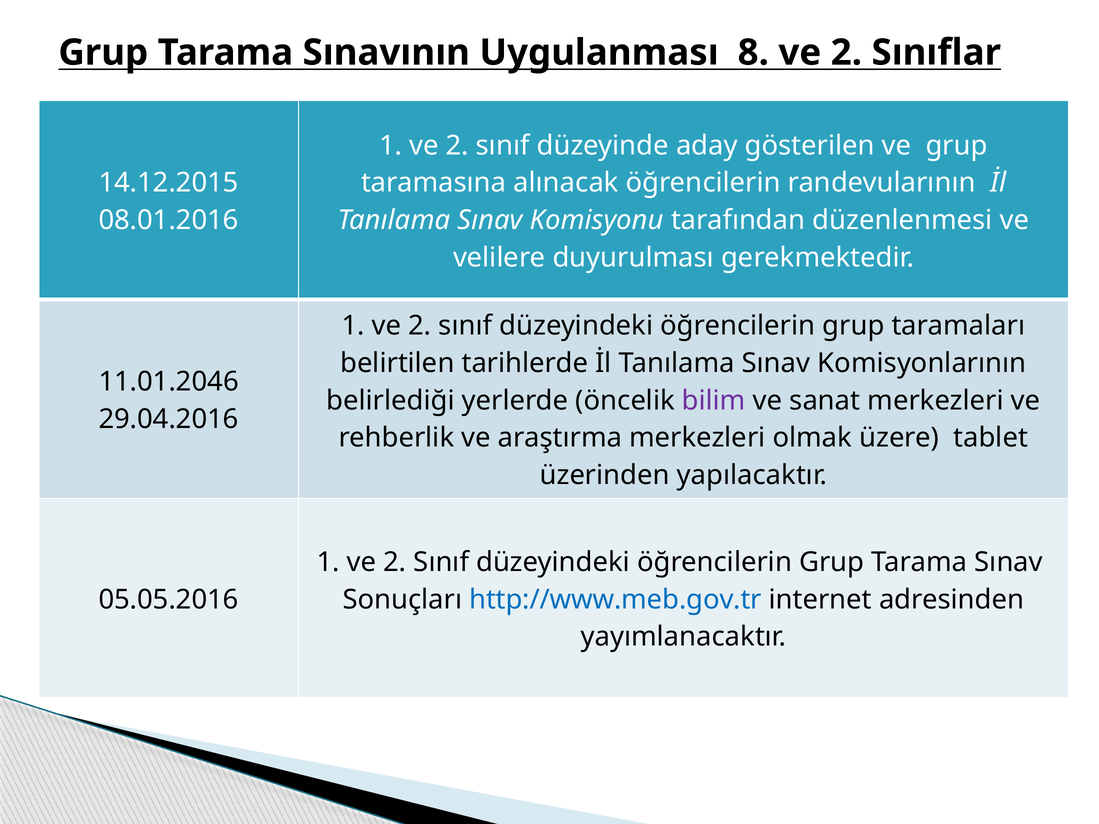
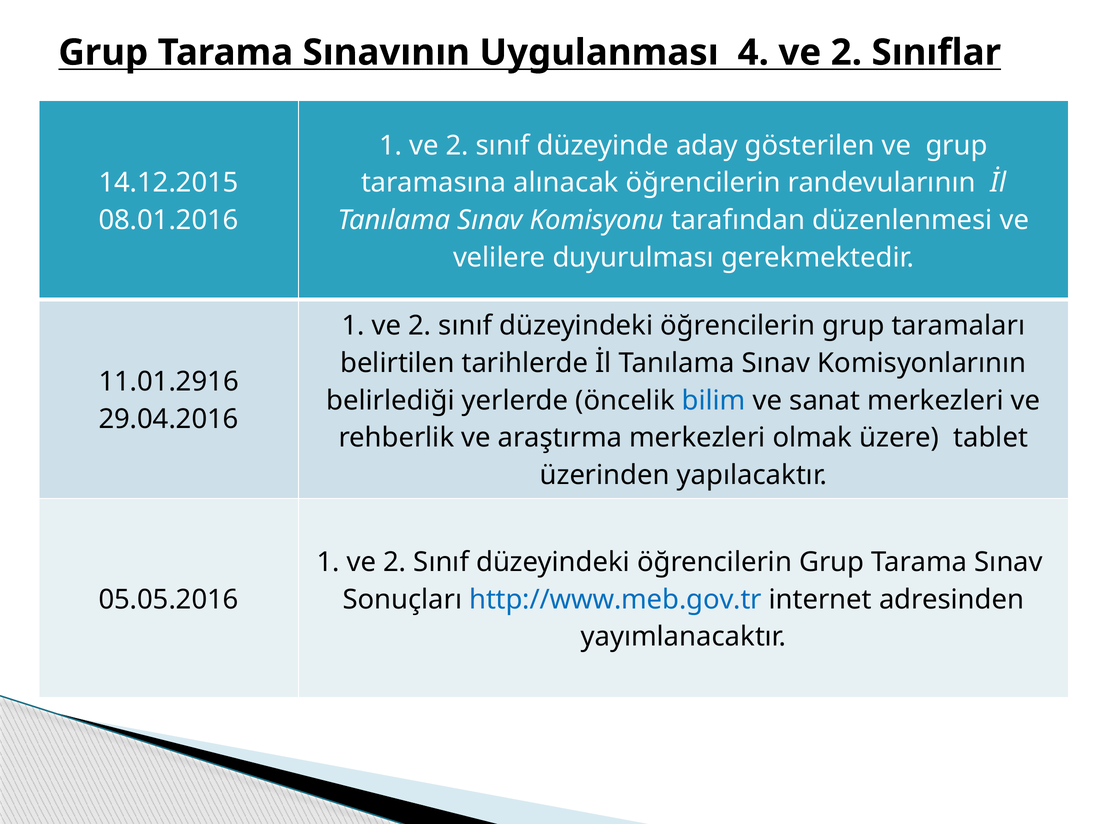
8: 8 -> 4
11.01.2046: 11.01.2046 -> 11.01.2916
bilim colour: purple -> blue
